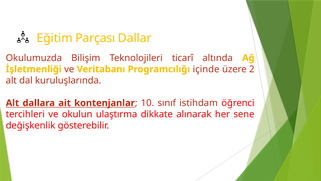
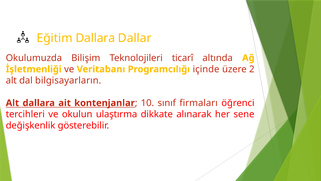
Eğitim Parçası: Parçası -> Dallara
kuruluşlarında: kuruluşlarında -> bilgisayarların
istihdam: istihdam -> firmaları
